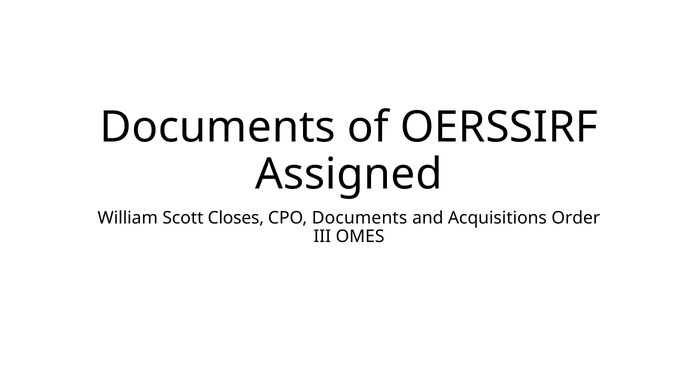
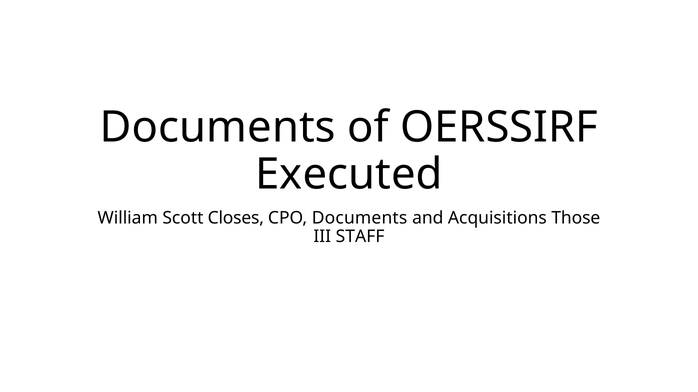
Assigned: Assigned -> Executed
Order: Order -> Those
OMES: OMES -> STAFF
